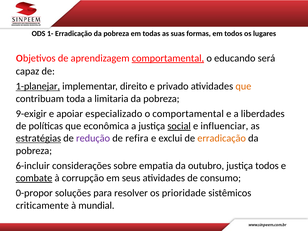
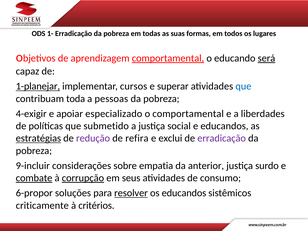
será underline: none -> present
direito: direito -> cursos
privado: privado -> superar
que at (243, 86) colour: orange -> blue
limitaria: limitaria -> pessoas
9-exigir: 9-exigir -> 4-exigir
econômica: econômica -> submetido
social underline: present -> none
e influenciar: influenciar -> educandos
erradicação at (222, 138) colour: orange -> purple
6-incluir: 6-incluir -> 9-incluir
outubro: outubro -> anterior
justiça todos: todos -> surdo
corrupção underline: none -> present
0-propor: 0-propor -> 6-propor
resolver underline: none -> present
os prioridade: prioridade -> educandos
mundial: mundial -> critérios
